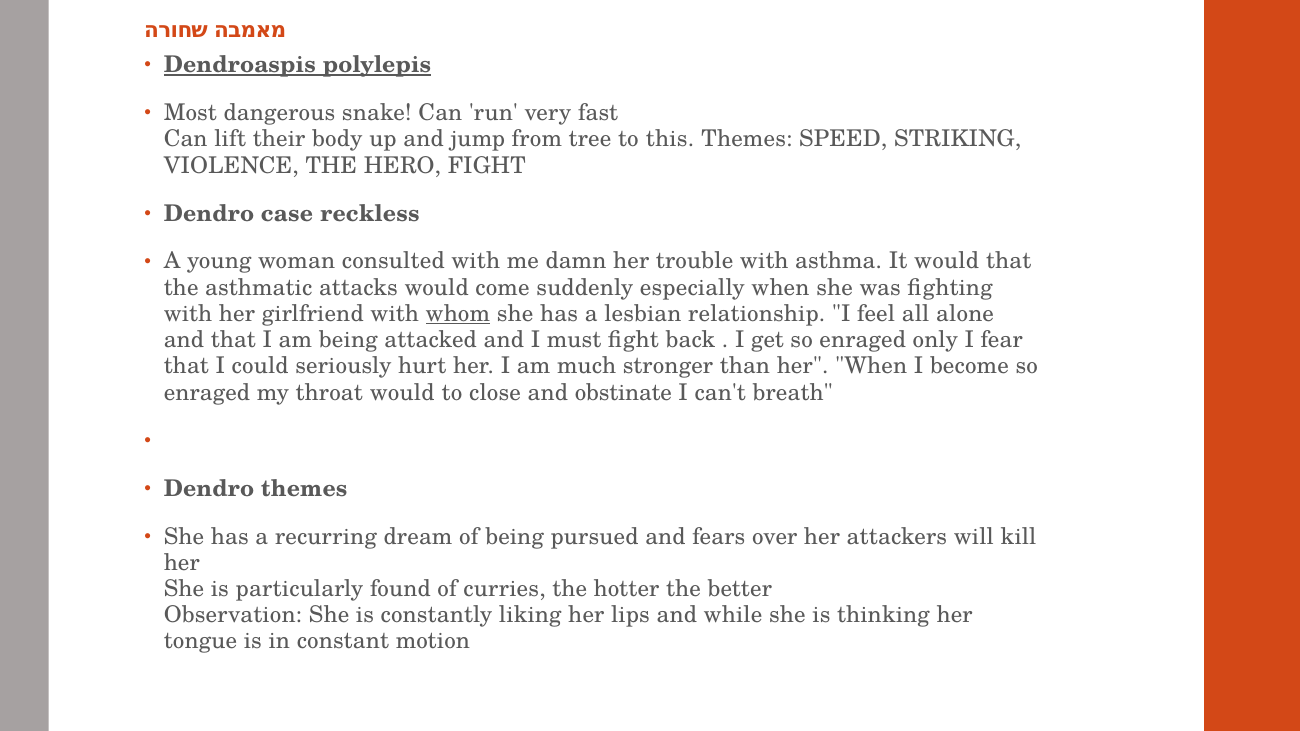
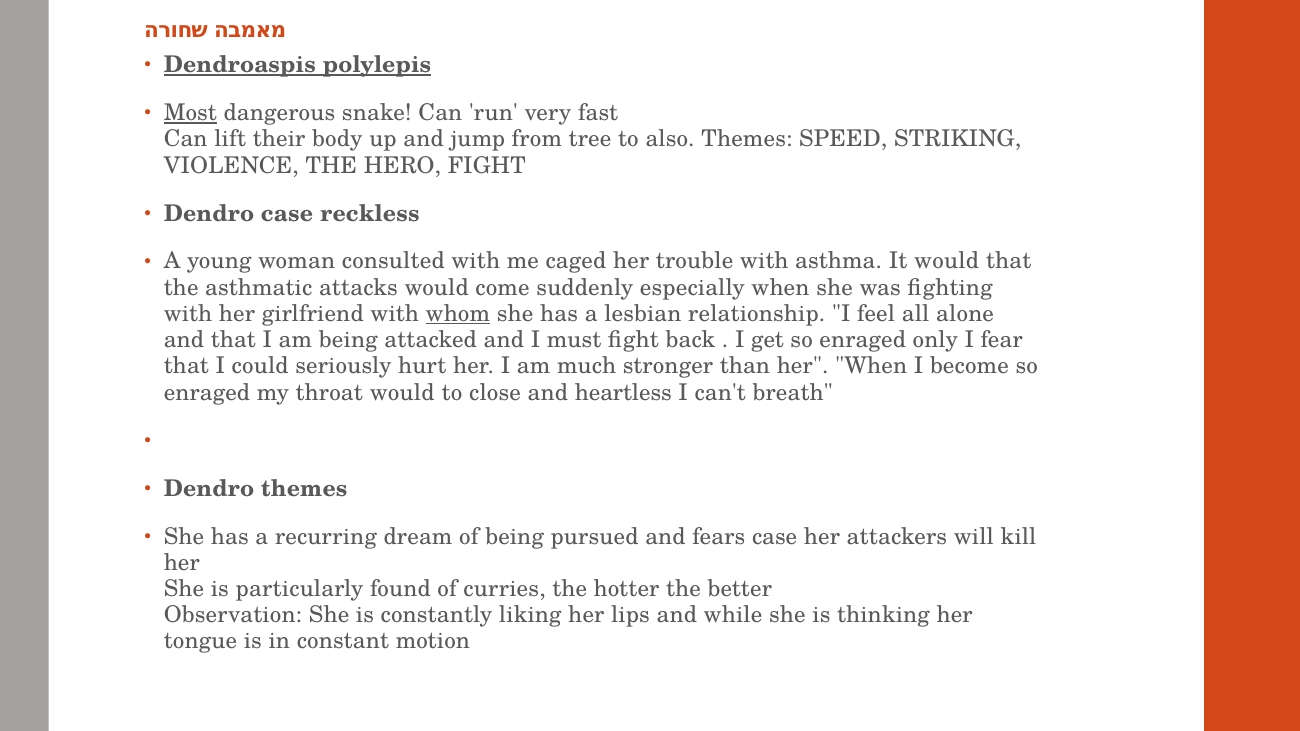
Most underline: none -> present
this: this -> also
damn: damn -> caged
obstinate: obstinate -> heartless
fears over: over -> case
